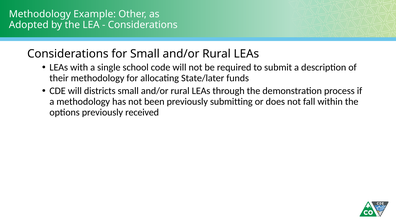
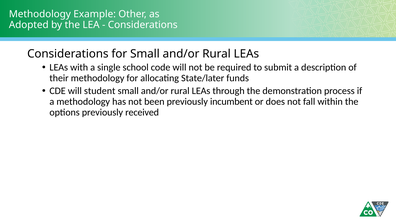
districts: districts -> student
submitting: submitting -> incumbent
